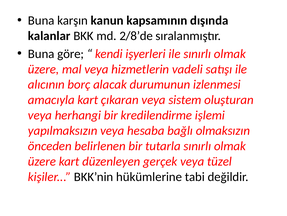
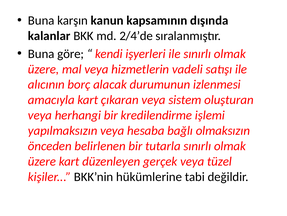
2/8’de: 2/8’de -> 2/4’de
